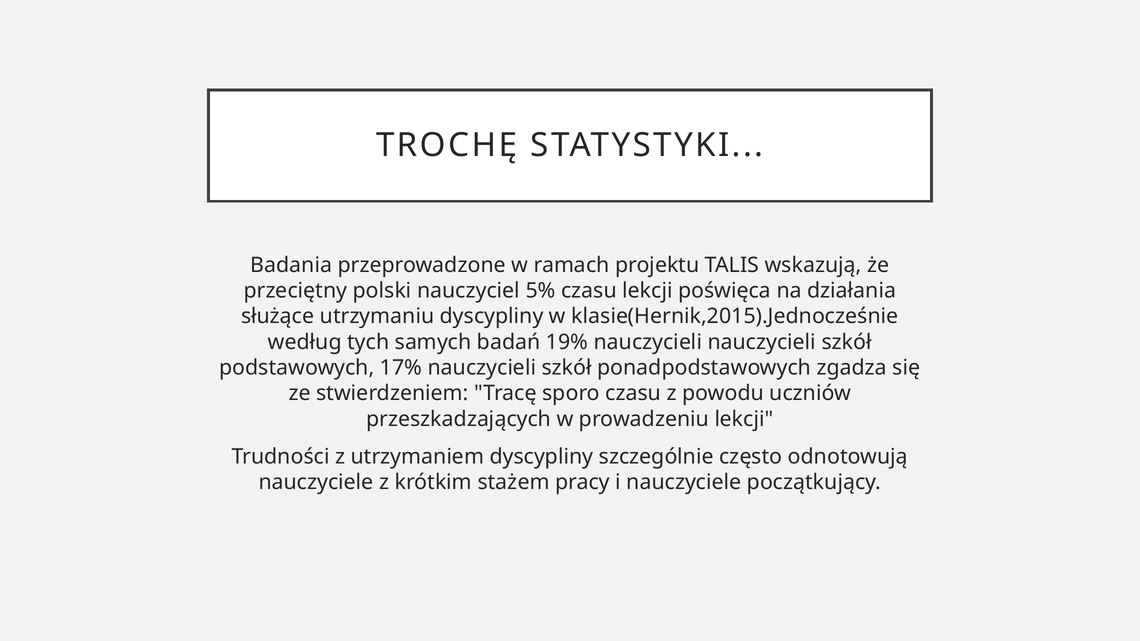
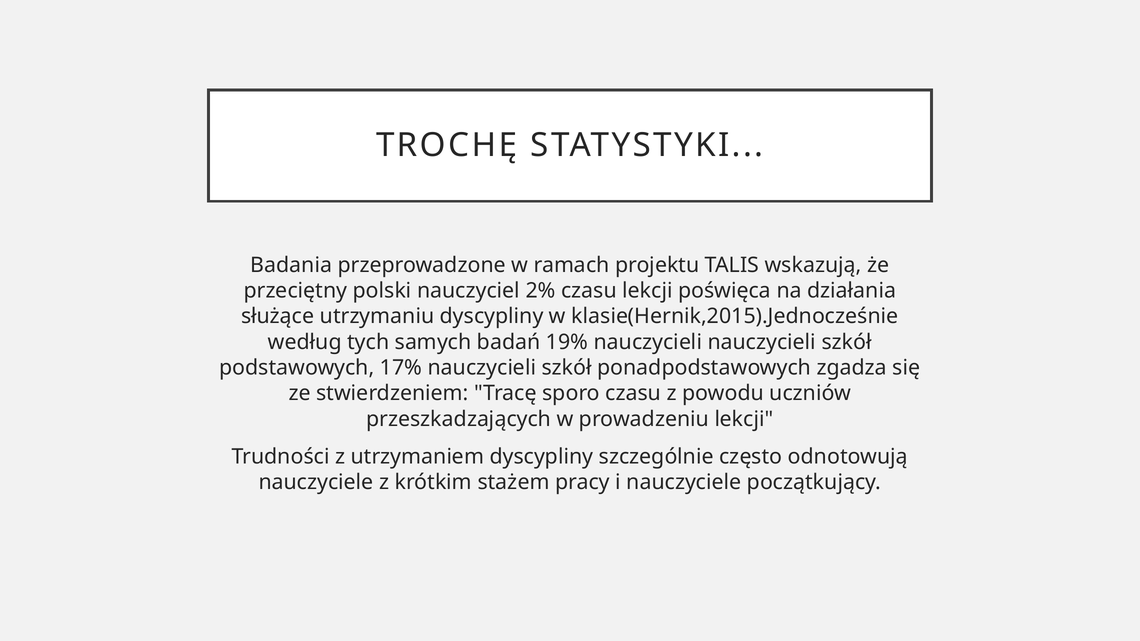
5%: 5% -> 2%
